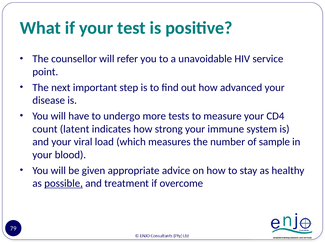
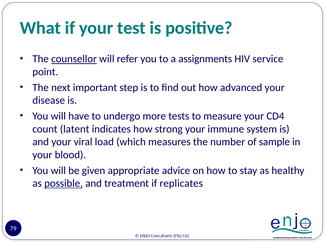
counsellor underline: none -> present
unavoidable: unavoidable -> assignments
overcome: overcome -> replicates
